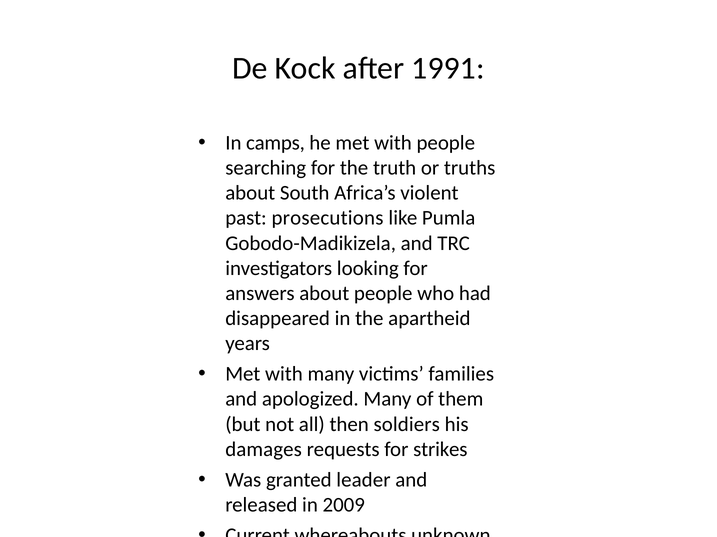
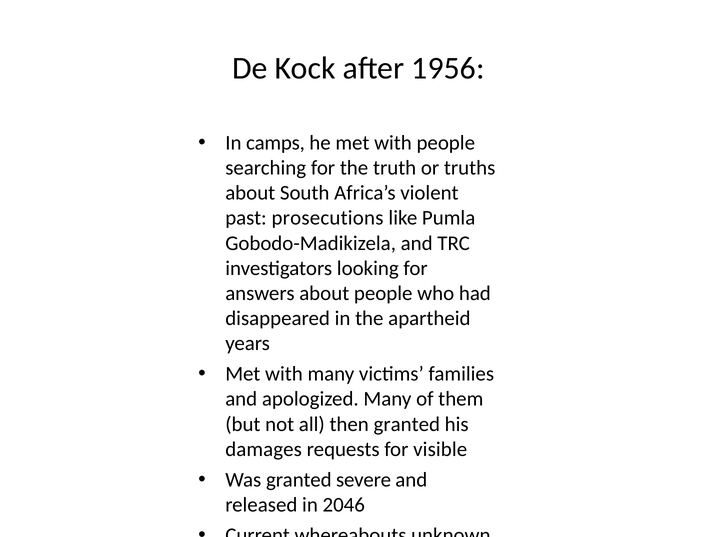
1991: 1991 -> 1956
then soldiers: soldiers -> granted
strikes: strikes -> visible
leader: leader -> severe
2009: 2009 -> 2046
